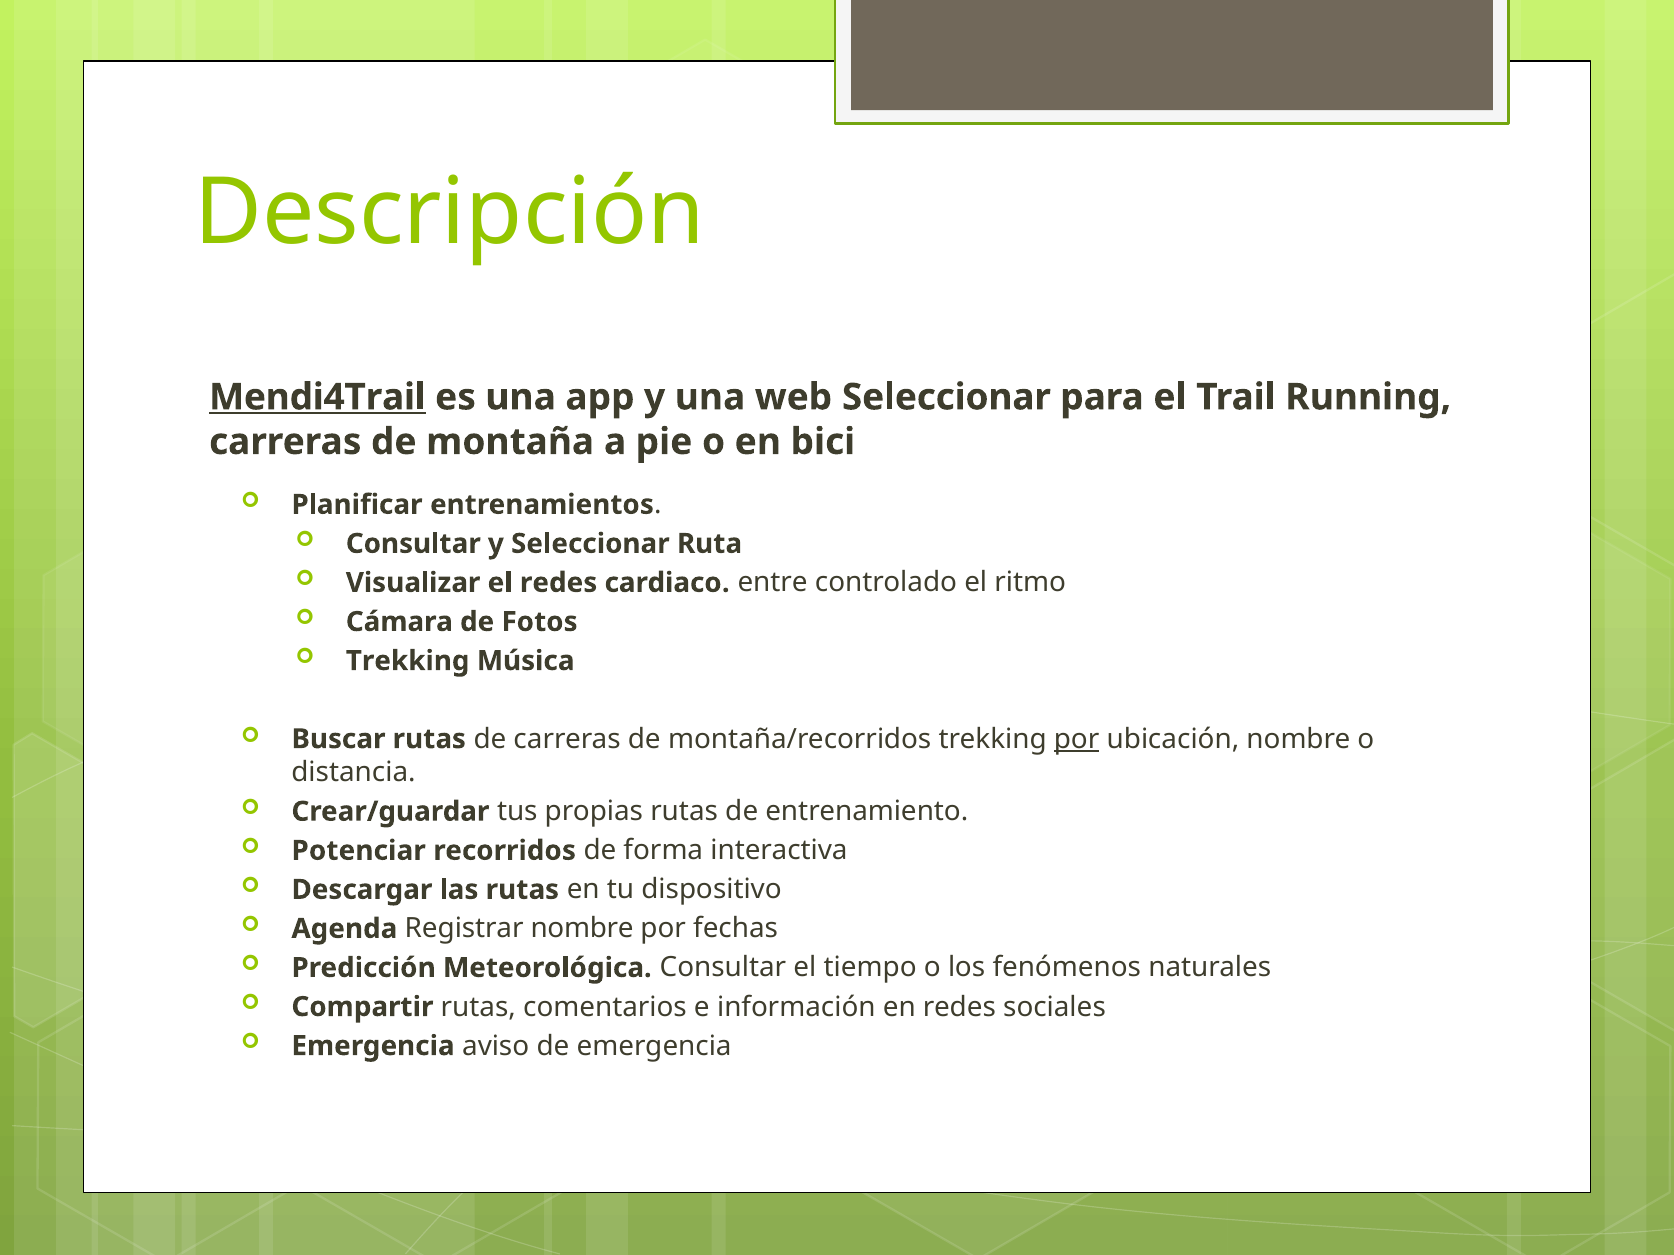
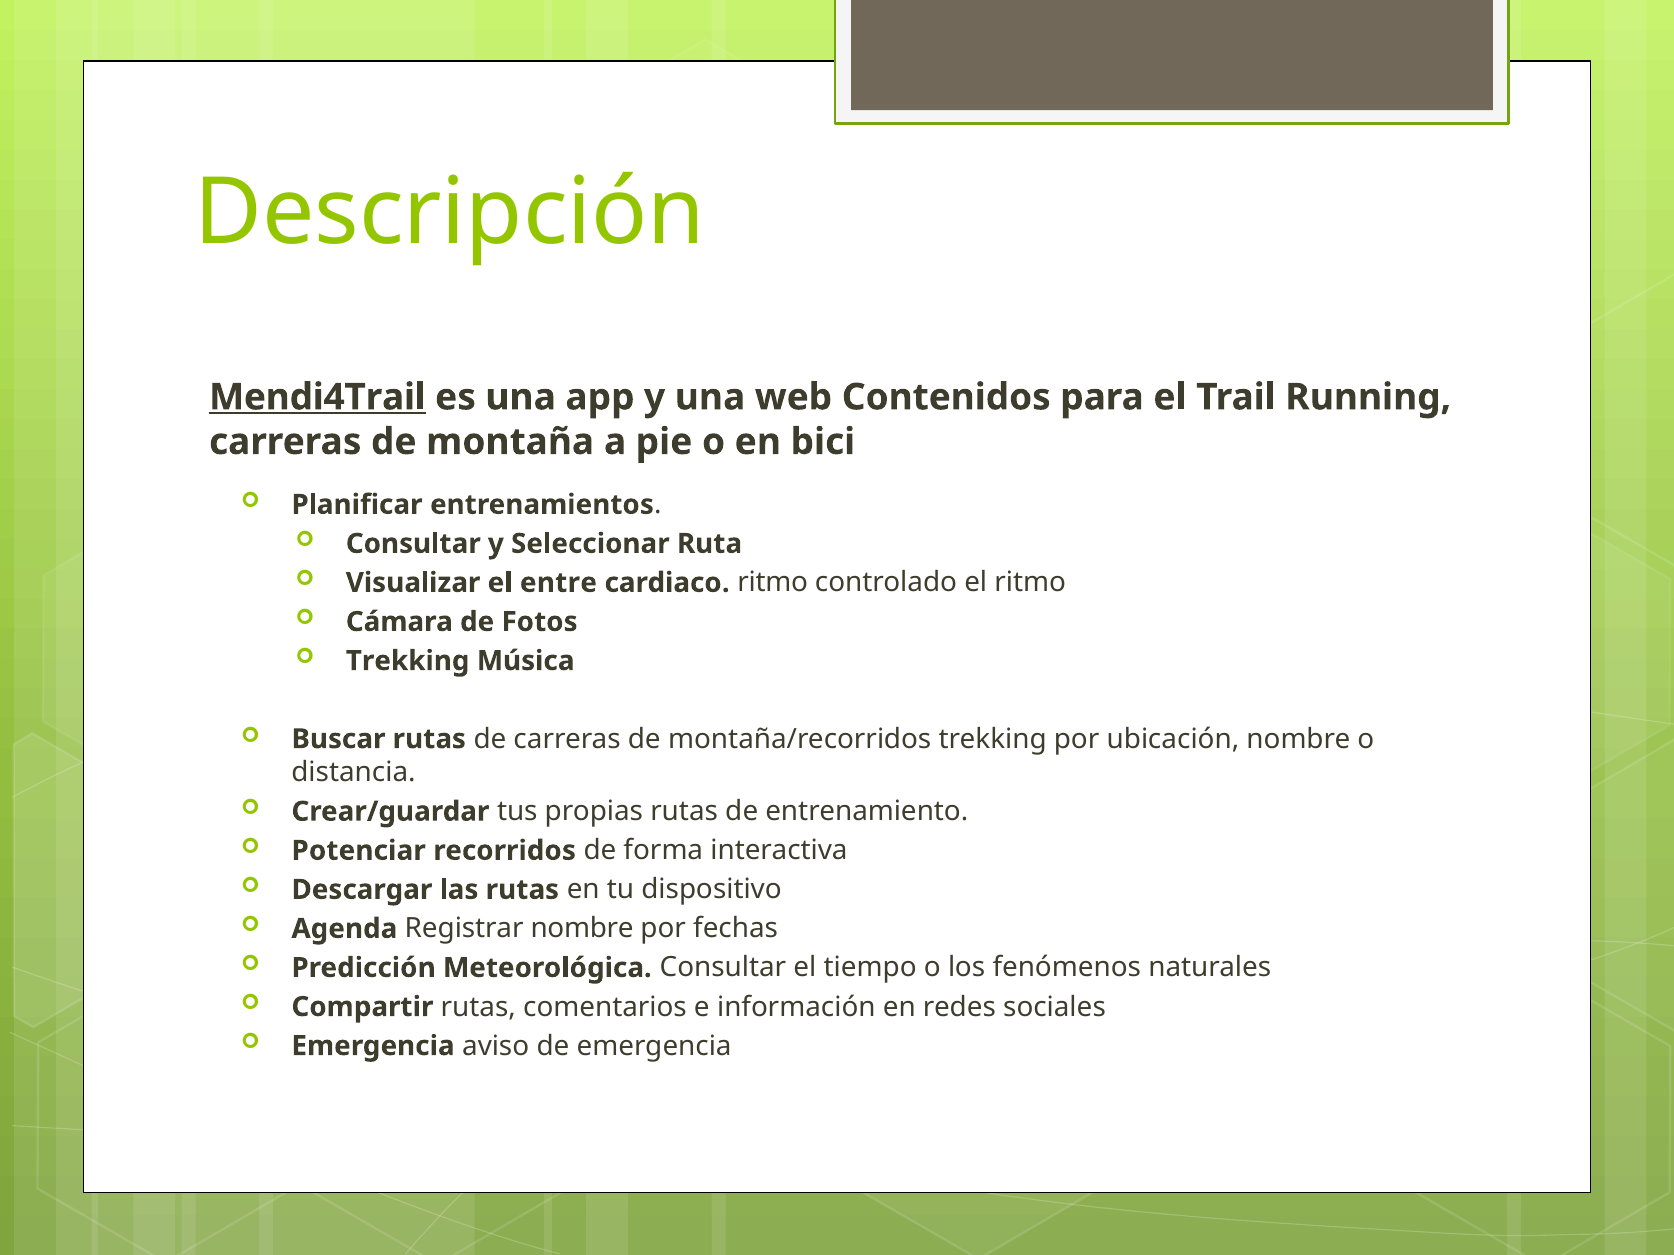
web Seleccionar: Seleccionar -> Contenidos
el redes: redes -> entre
cardiaco entre: entre -> ritmo
por at (1077, 739) underline: present -> none
